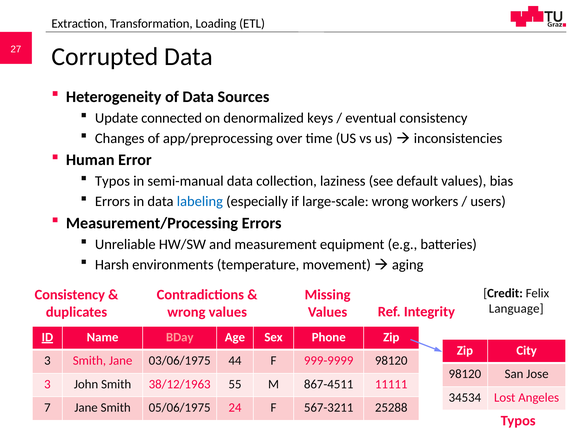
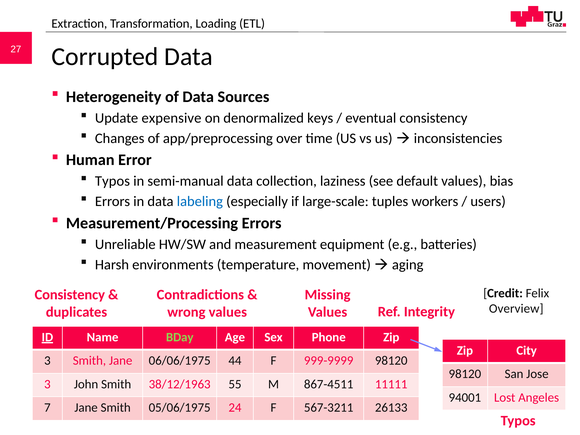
connected: connected -> expensive
large-scale wrong: wrong -> tuples
Language: Language -> Overview
BDay colour: pink -> light green
03/06/1975: 03/06/1975 -> 06/06/1975
34534: 34534 -> 94001
25288: 25288 -> 26133
